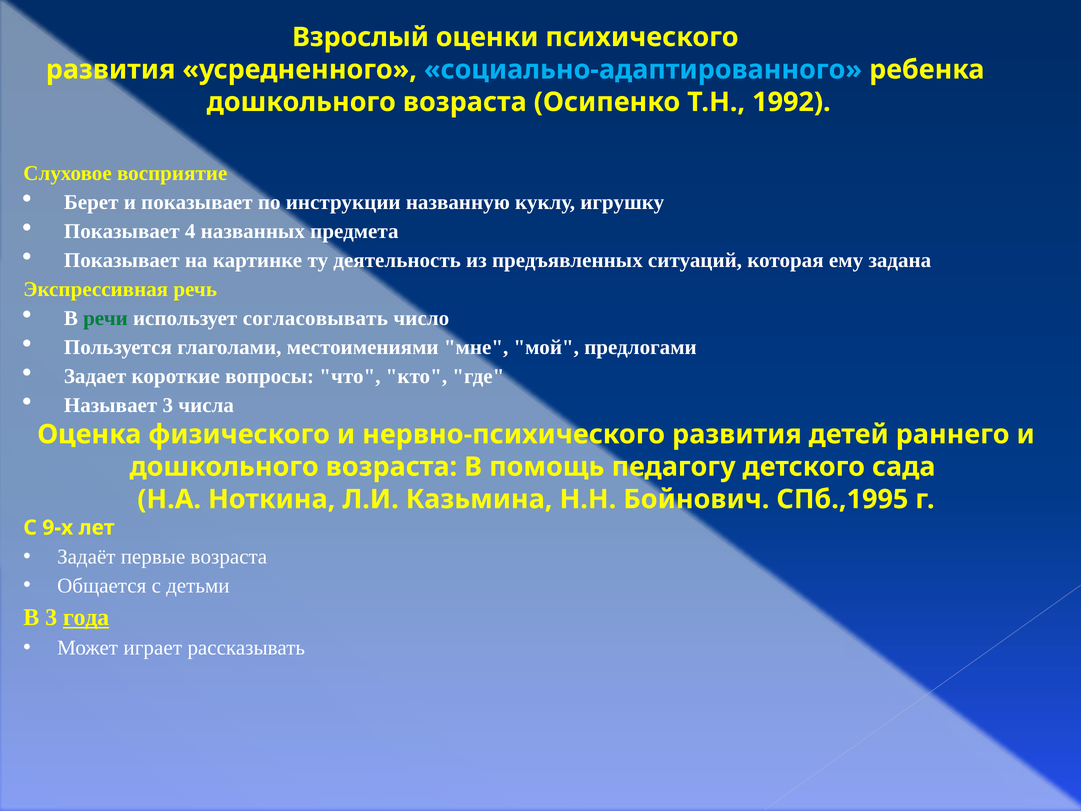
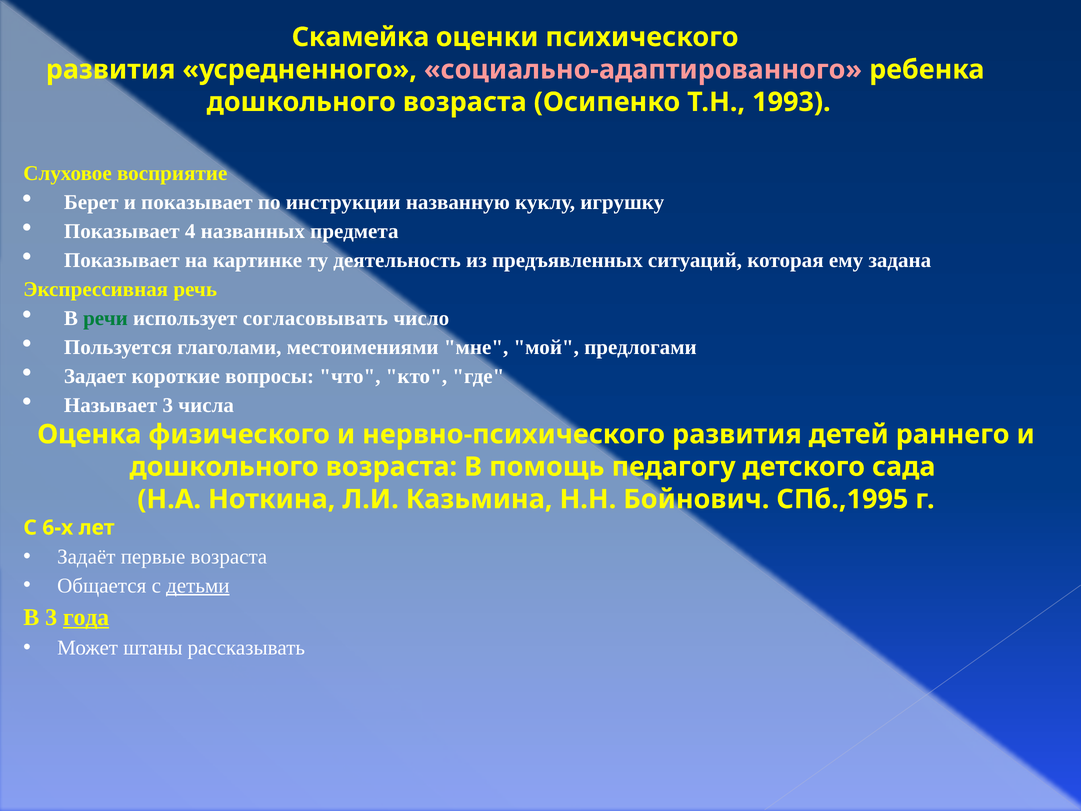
Взрослый: Взрослый -> Скамейка
социально-адаптированного colour: light blue -> pink
1992: 1992 -> 1993
9-х: 9-х -> 6-х
детьми underline: none -> present
играет: играет -> штаны
